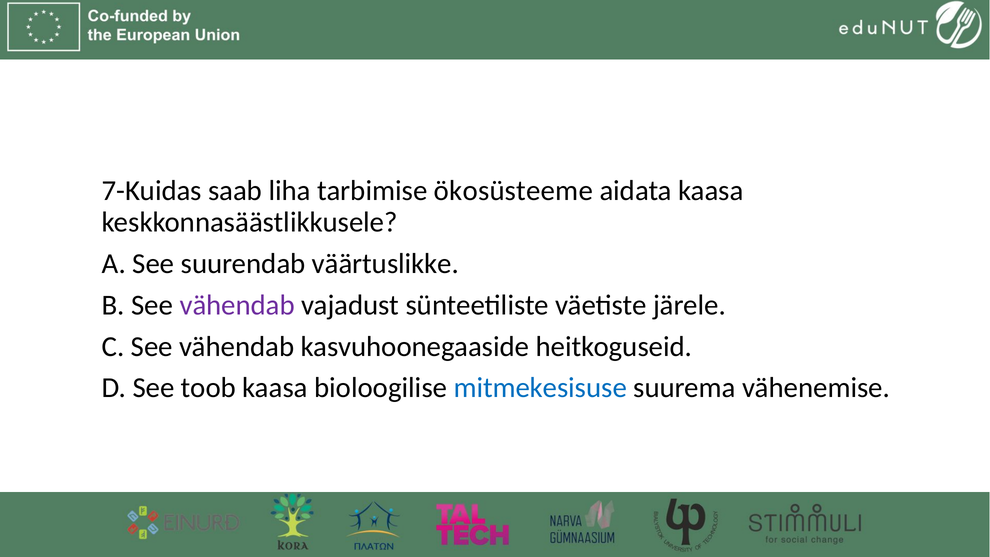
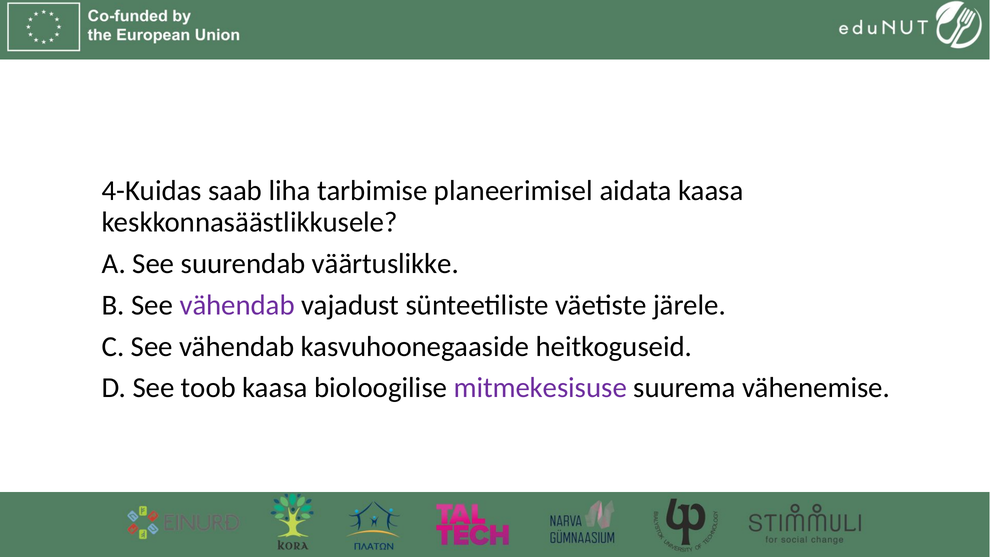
7-Kuidas: 7-Kuidas -> 4-Kuidas
ökosüsteeme: ökosüsteeme -> planeerimisel
mitmekesisuse colour: blue -> purple
